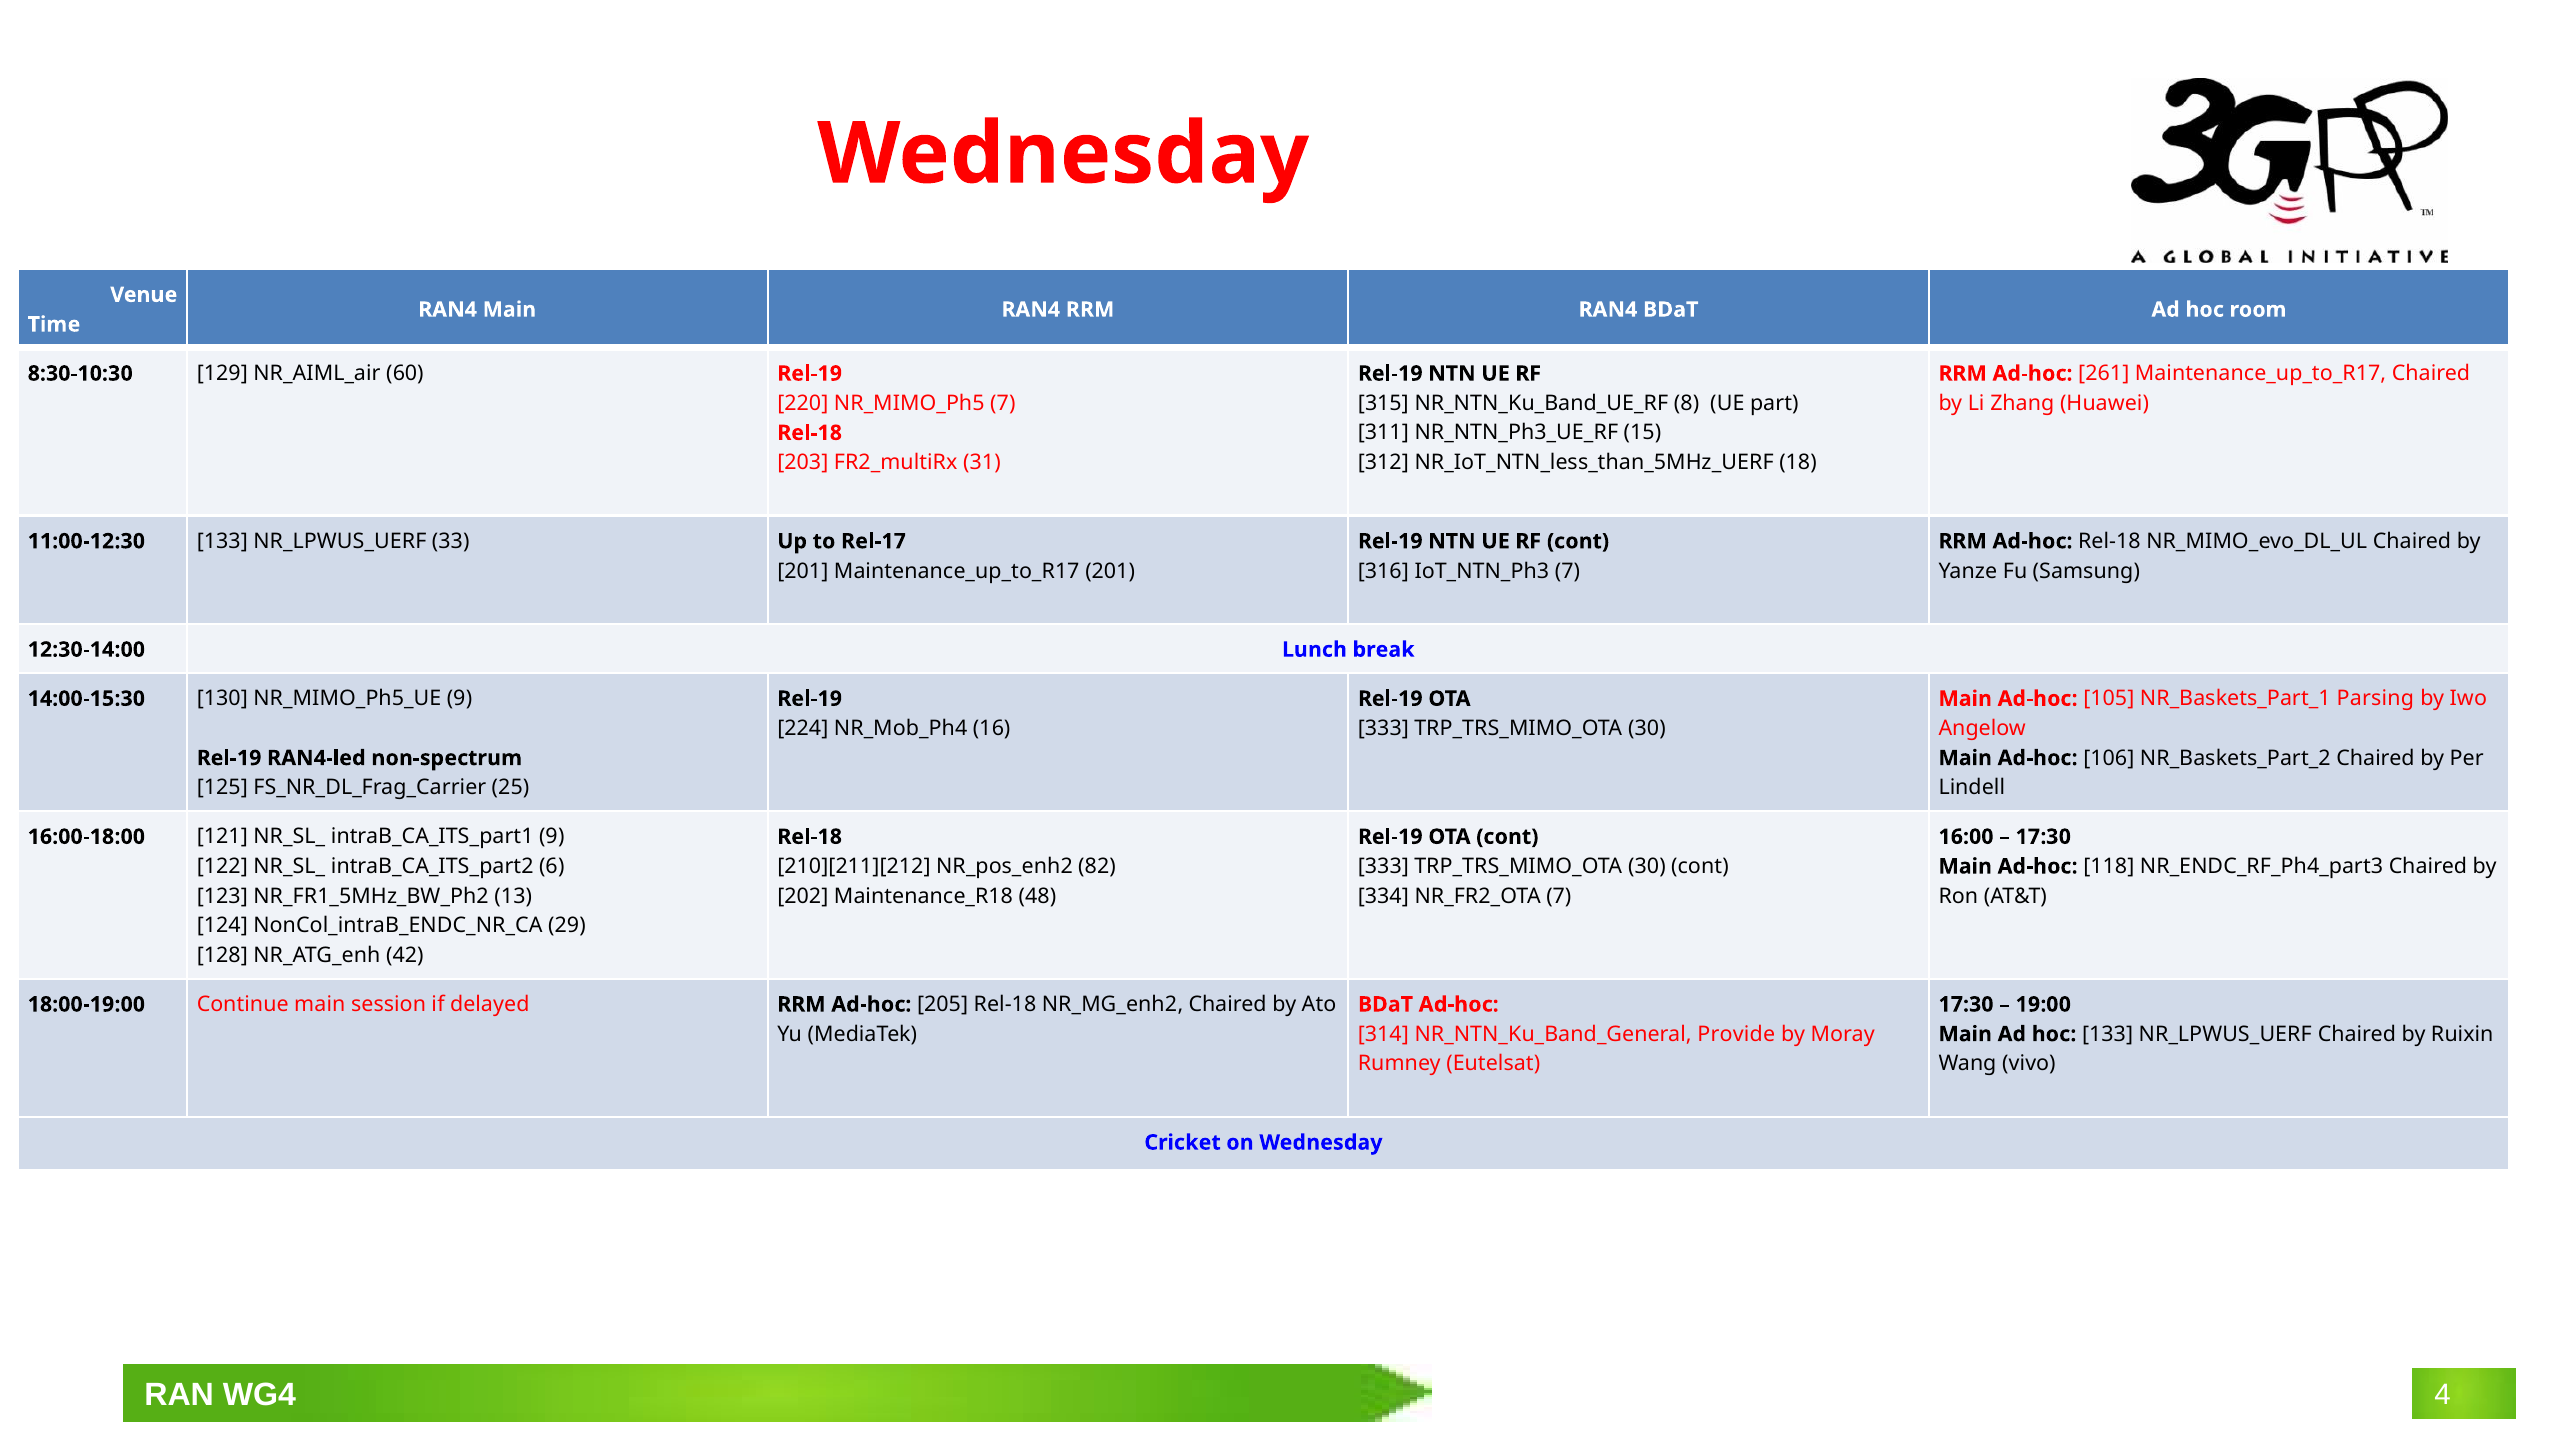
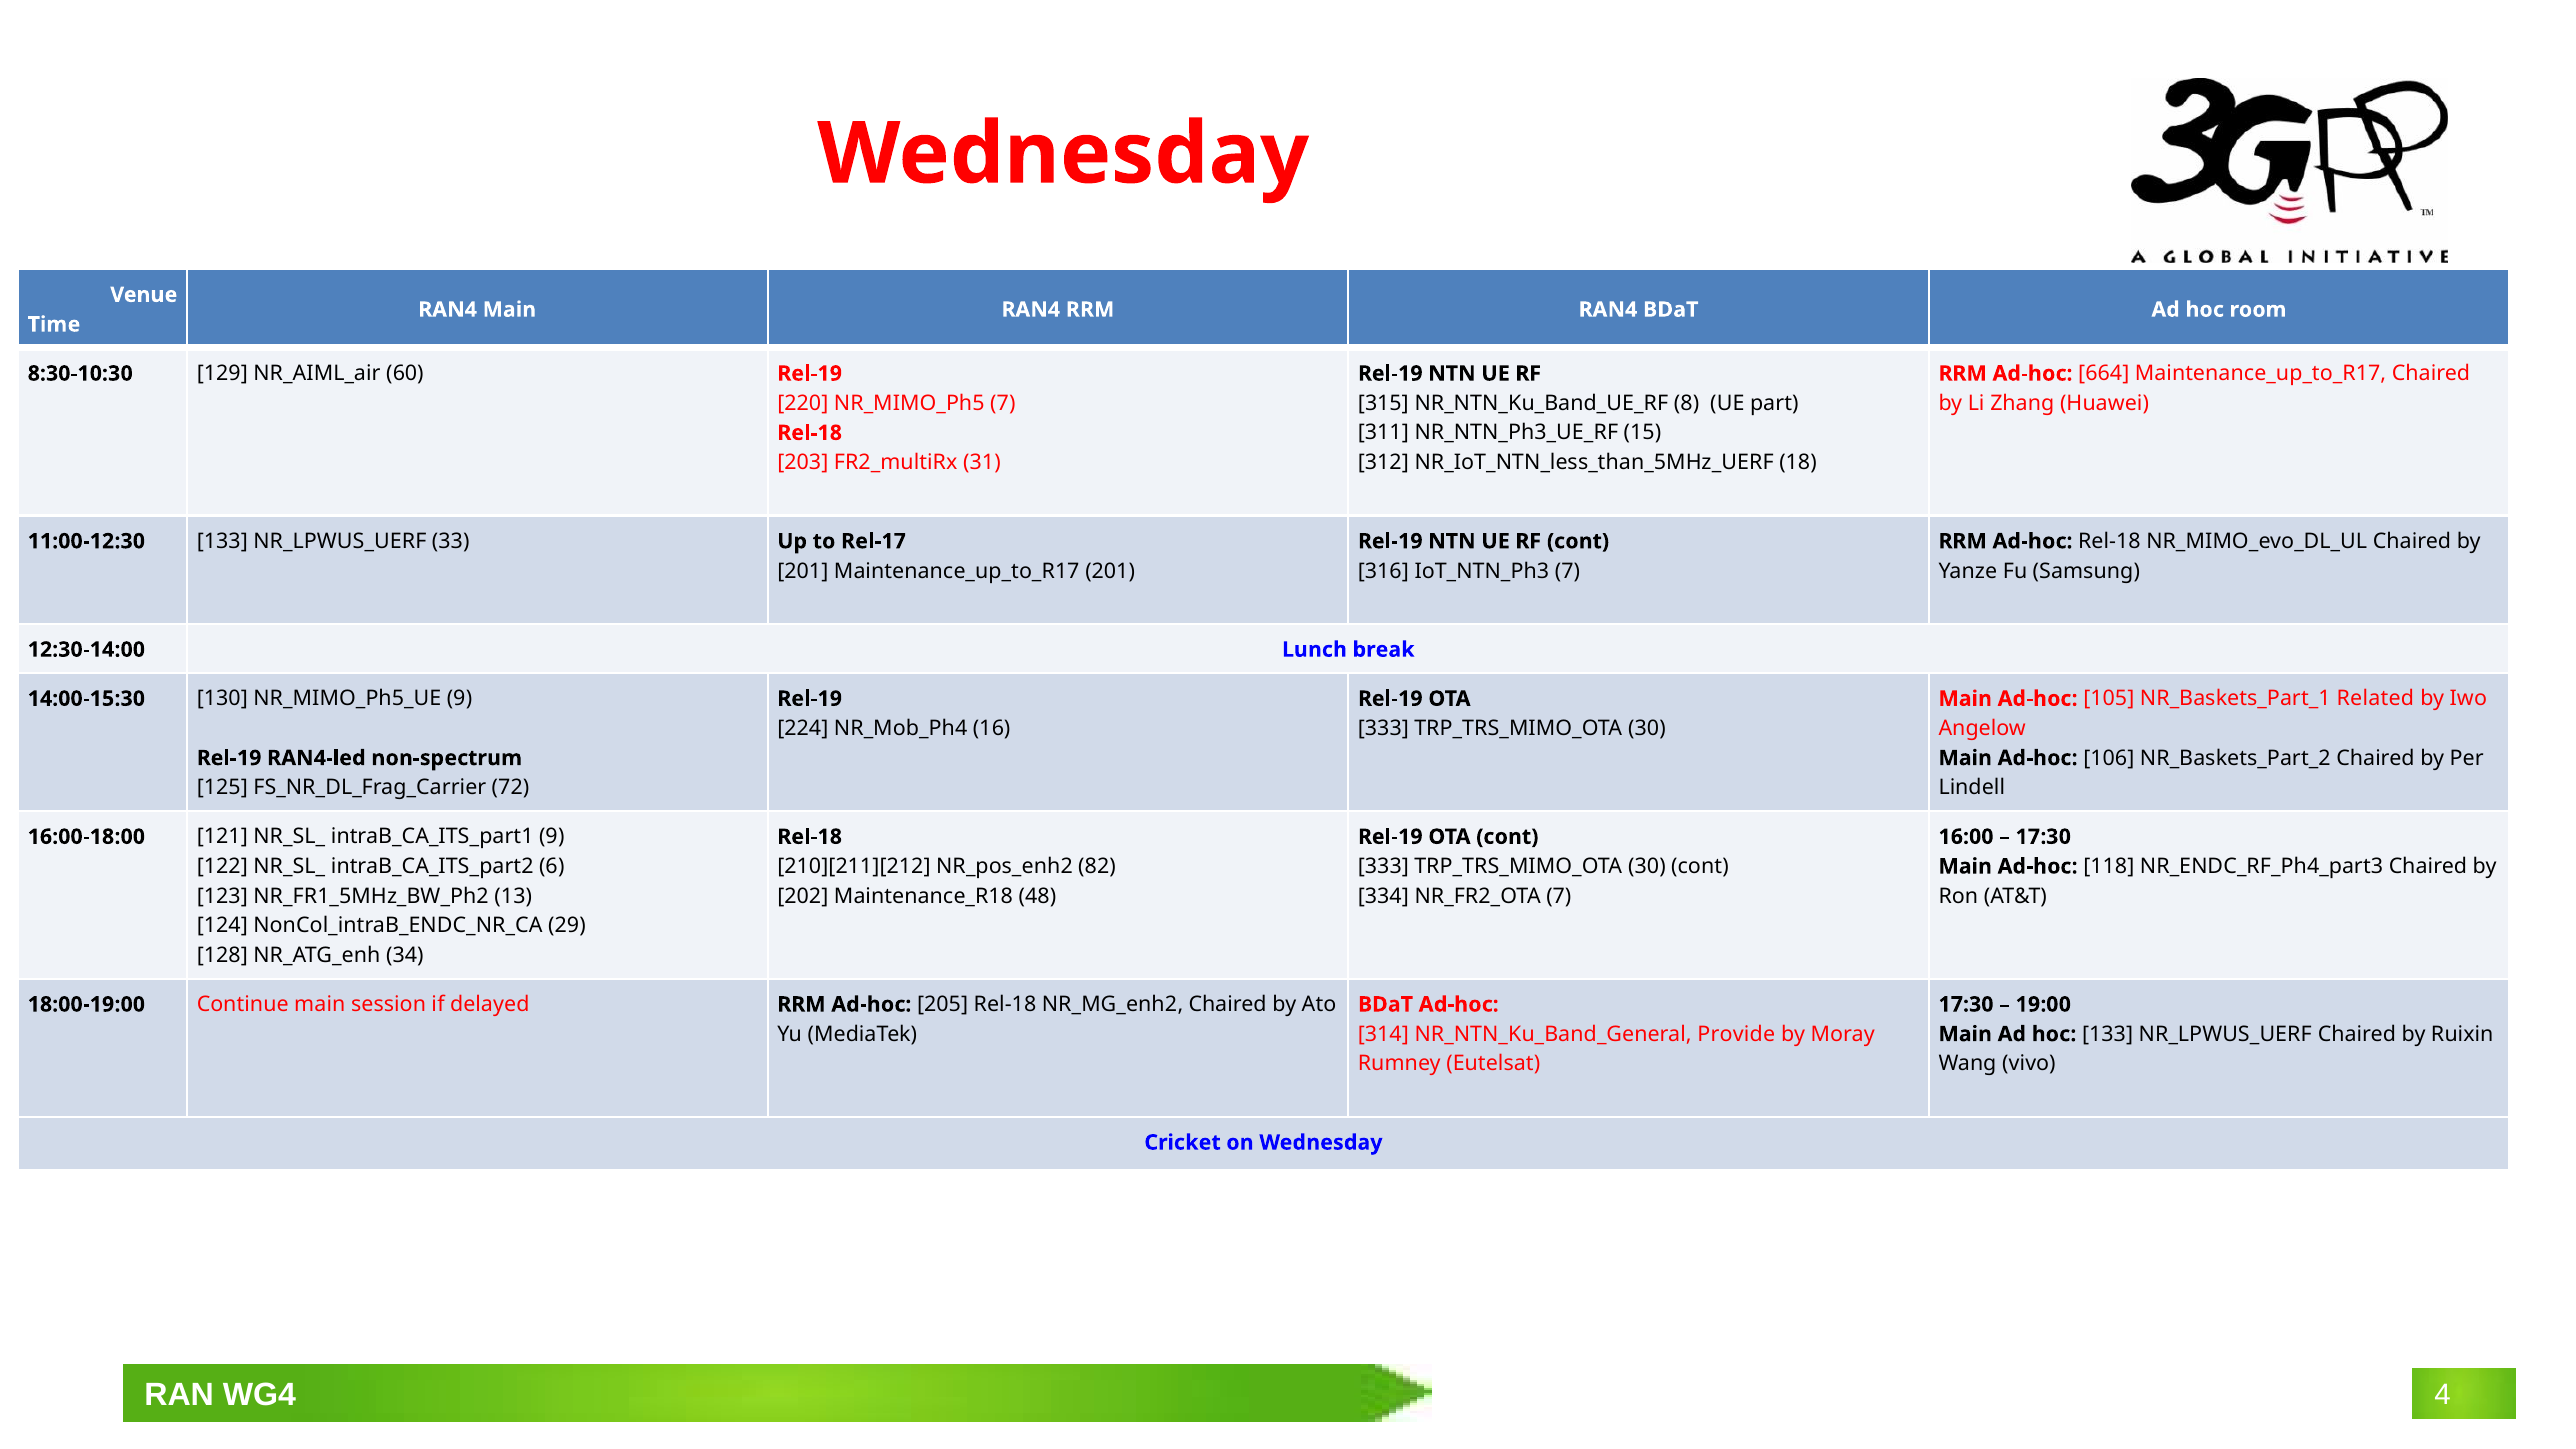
261: 261 -> 664
Parsing: Parsing -> Related
25: 25 -> 72
42: 42 -> 34
